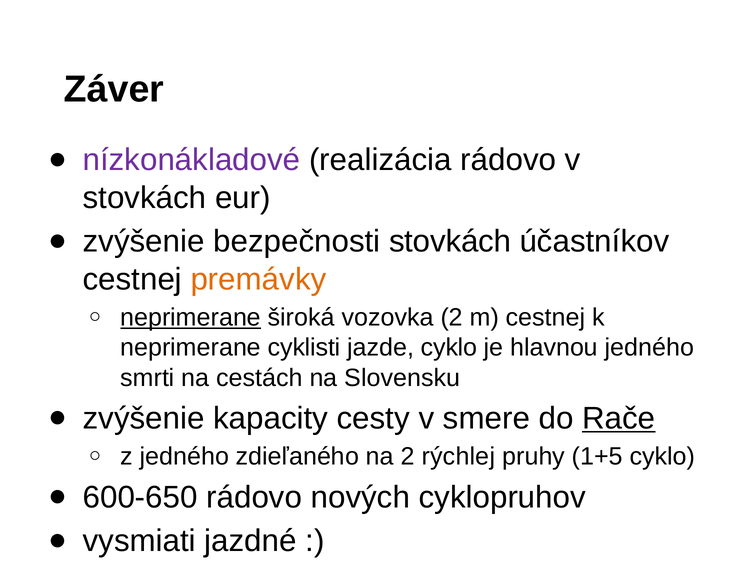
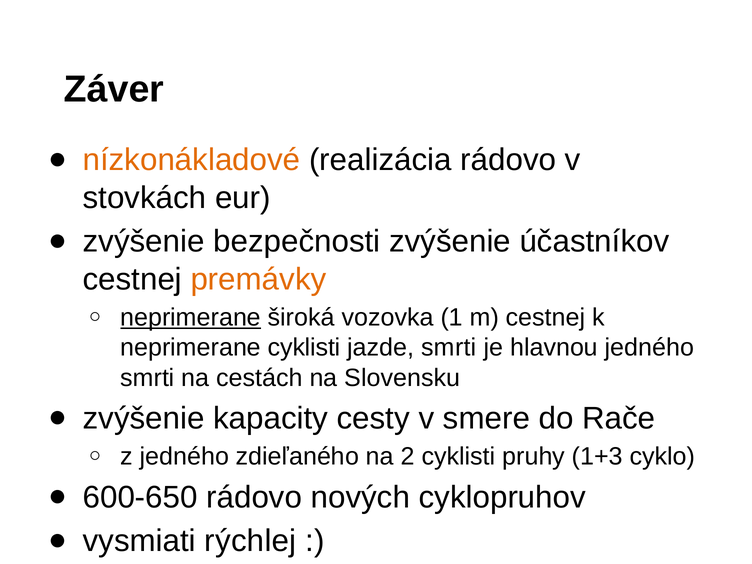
nízkonákladové colour: purple -> orange
bezpečnosti stovkách: stovkách -> zvýšenie
vozovka 2: 2 -> 1
jazde cyklo: cyklo -> smrti
Rače underline: present -> none
2 rýchlej: rýchlej -> cyklisti
1+5: 1+5 -> 1+3
jazdné: jazdné -> rýchlej
